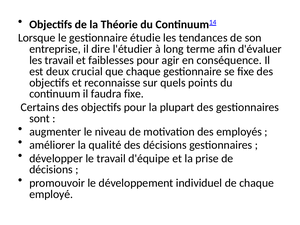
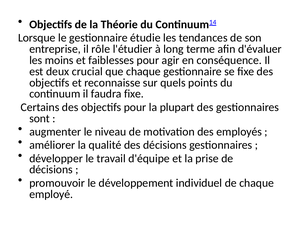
dire: dire -> rôle
les travail: travail -> moins
